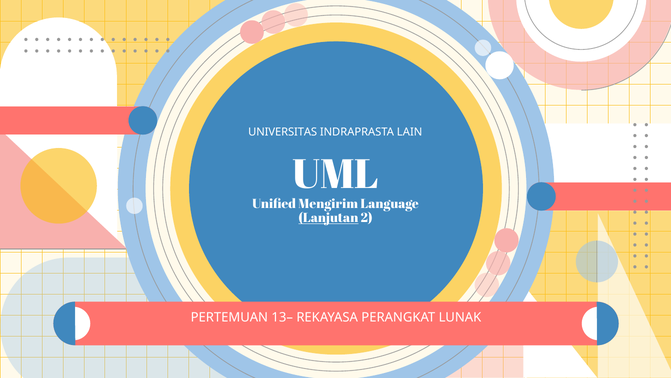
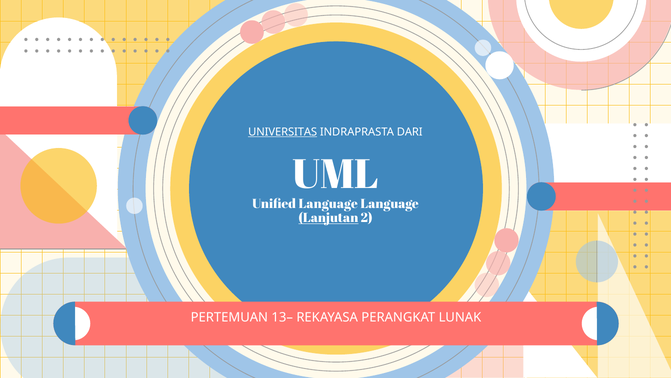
UNIVERSITAS underline: none -> present
LAIN: LAIN -> DARI
Unified Mengirim: Mengirim -> Language
